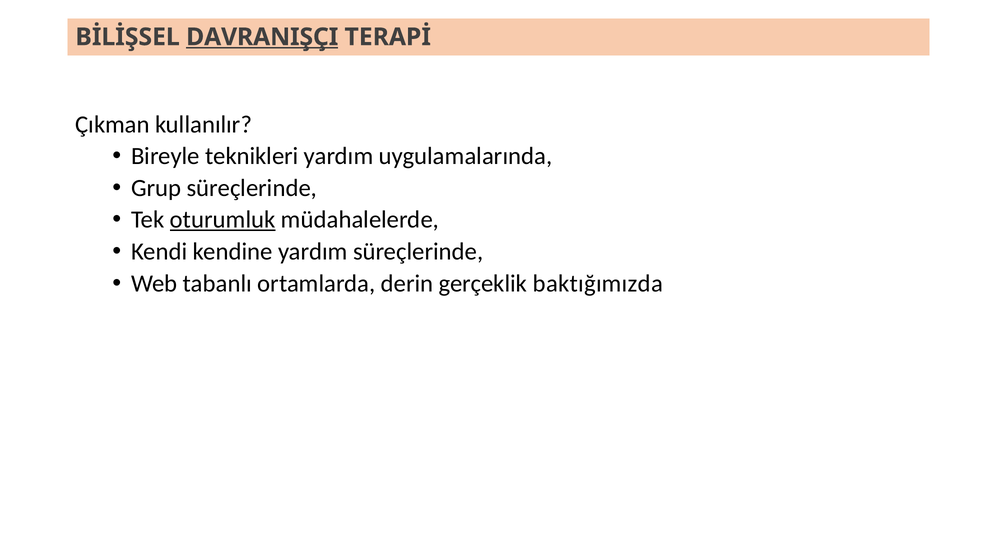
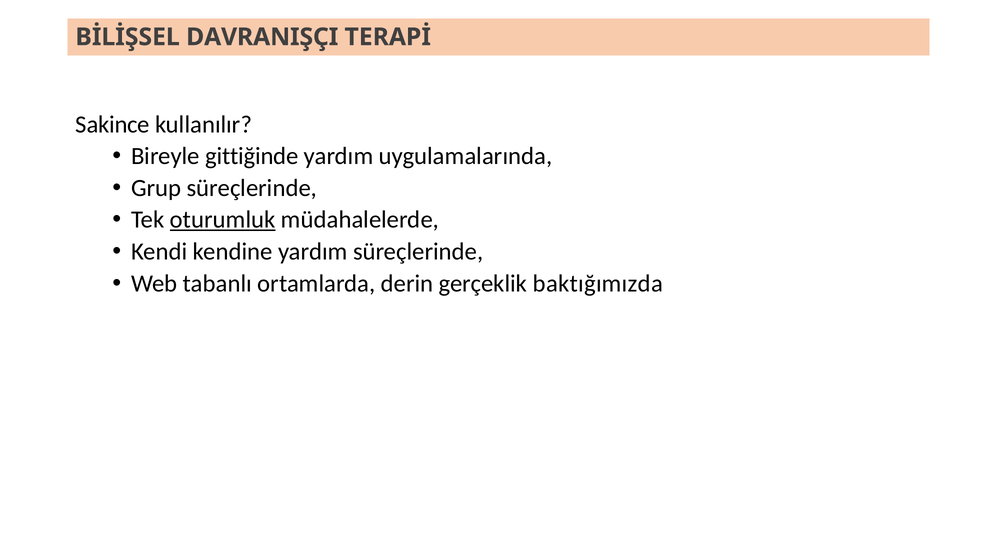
DAVRANIŞÇI underline: present -> none
Çıkman: Çıkman -> Sakince
teknikleri: teknikleri -> gittiğinde
